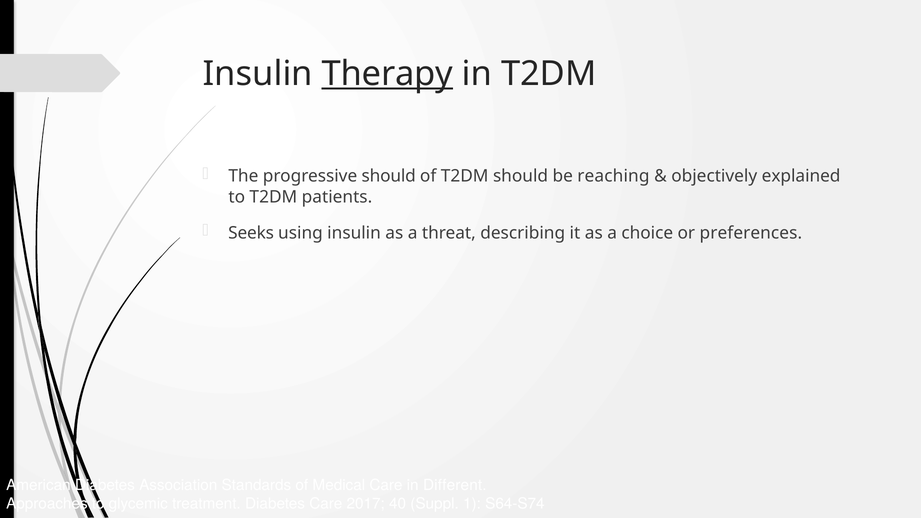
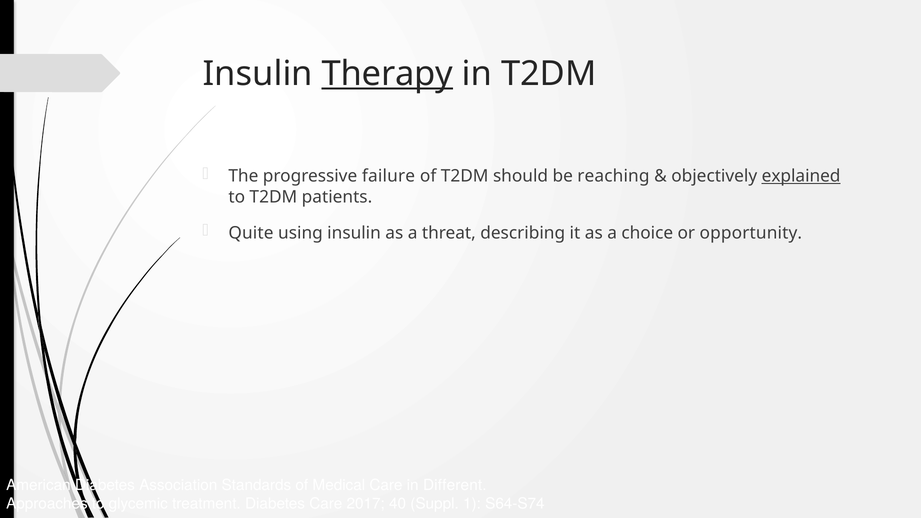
progressive should: should -> failure
explained underline: none -> present
Seeks: Seeks -> Quite
preferences: preferences -> opportunity
